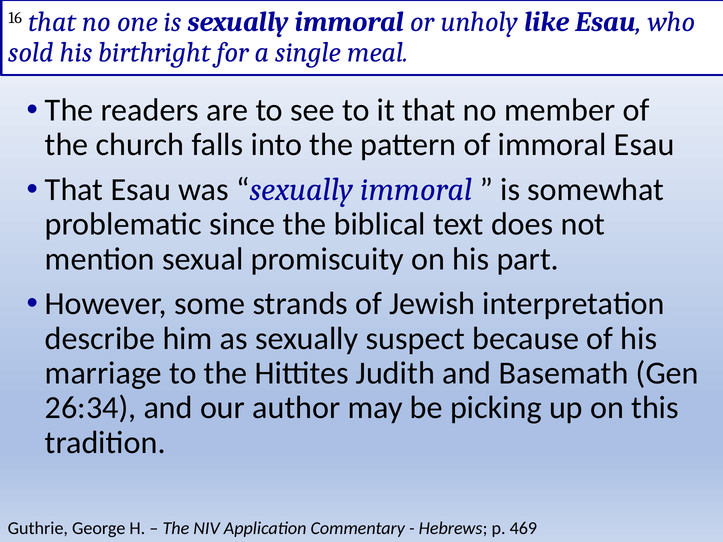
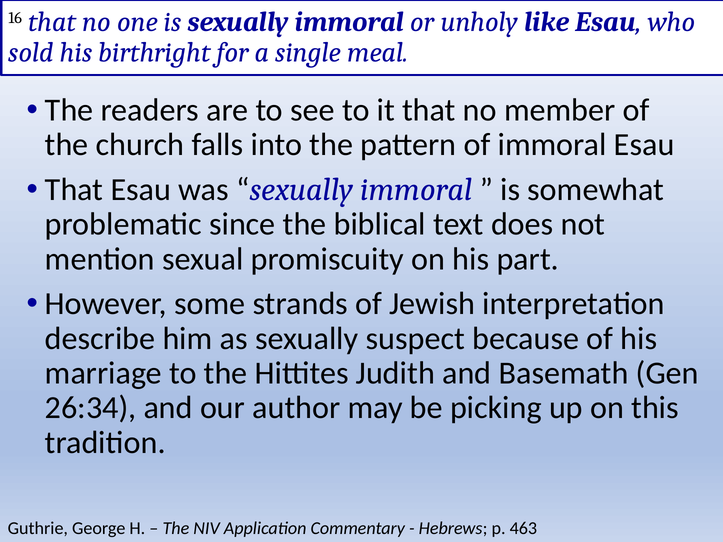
469: 469 -> 463
